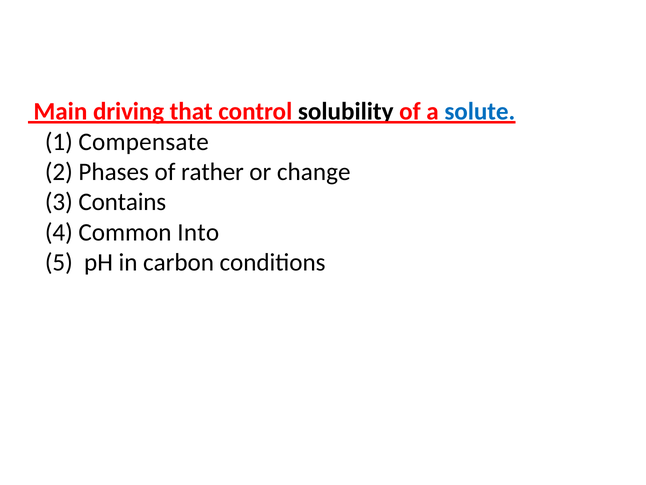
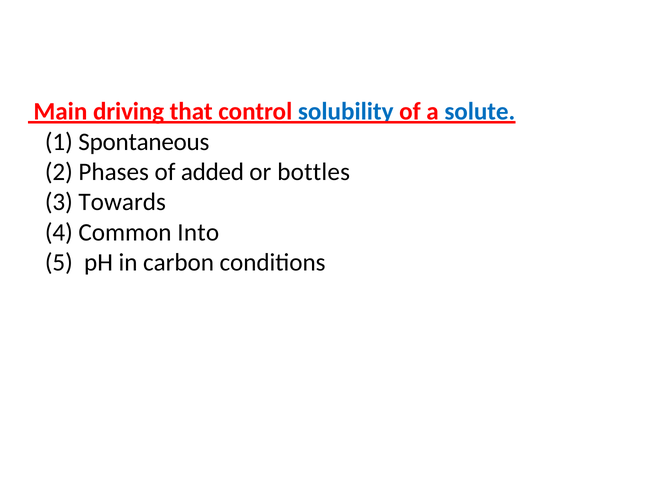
solubility colour: black -> blue
Compensate: Compensate -> Spontaneous
rather: rather -> added
change: change -> bottles
Contains: Contains -> Towards
